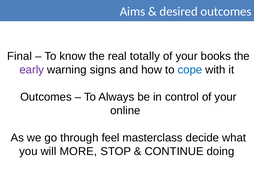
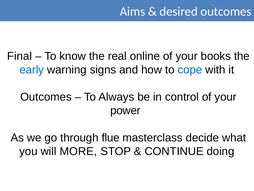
totally: totally -> online
early colour: purple -> blue
online: online -> power
feel: feel -> flue
